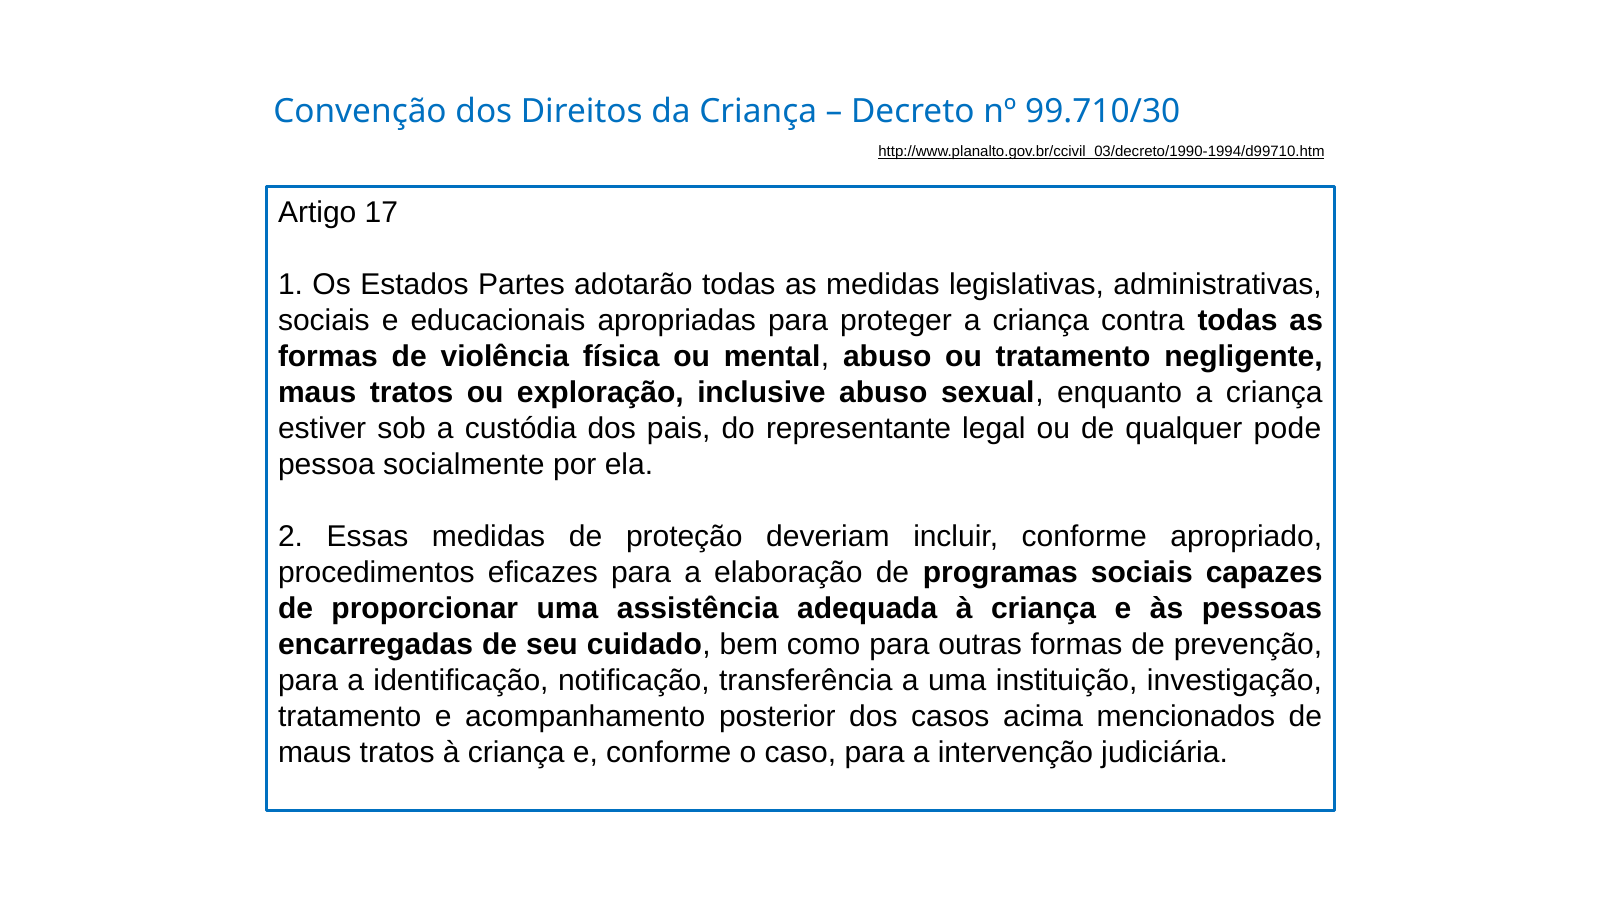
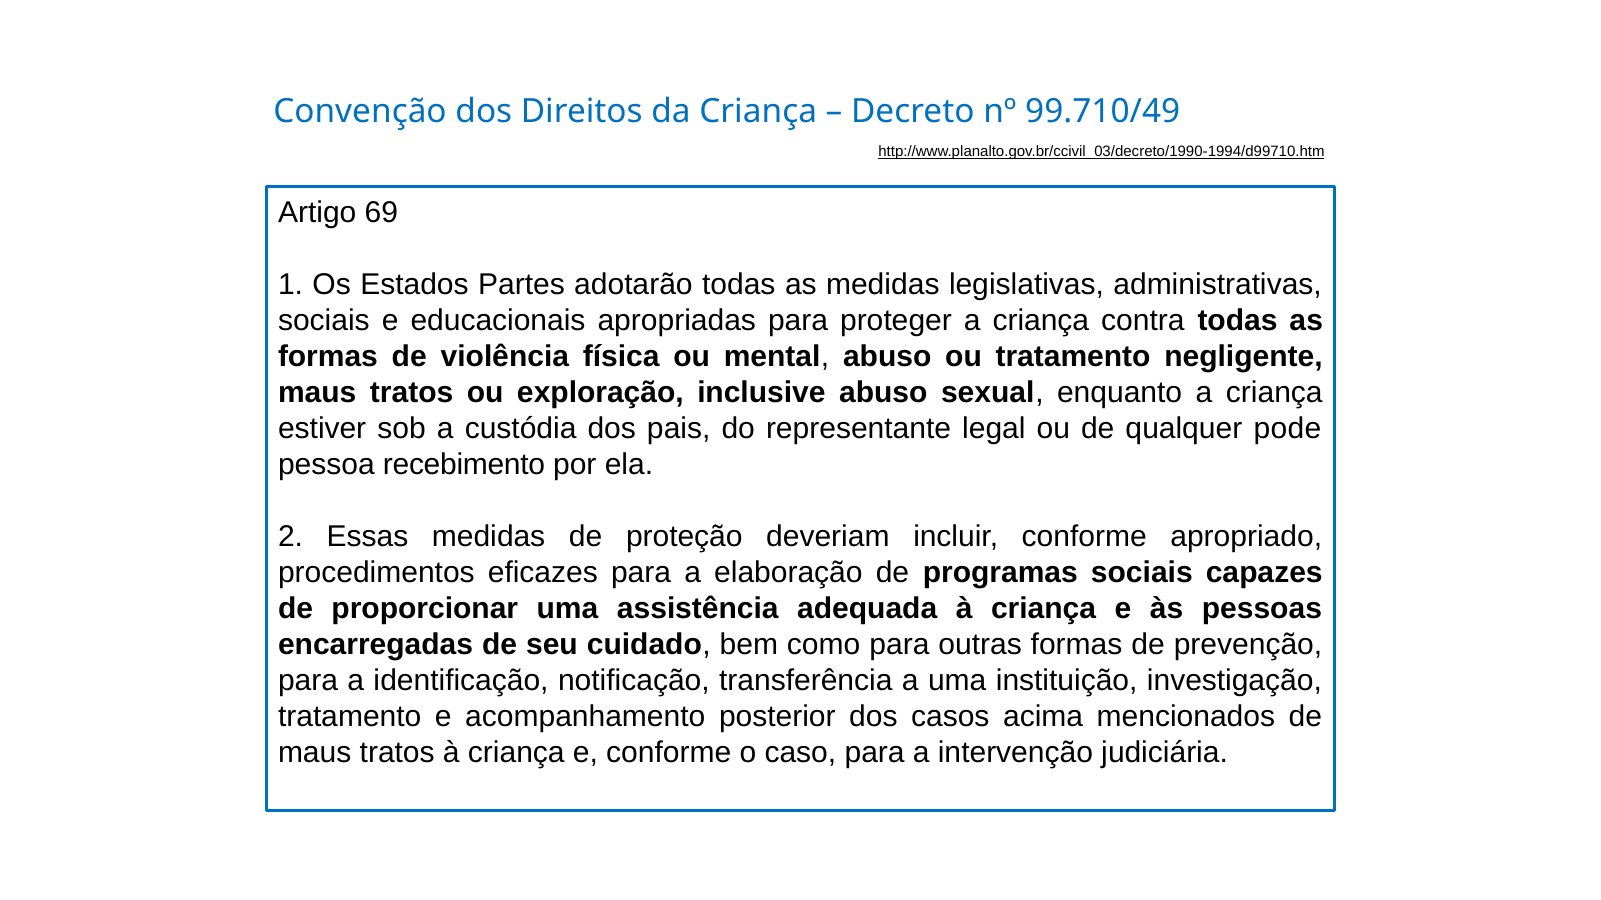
99.710/30: 99.710/30 -> 99.710/49
17: 17 -> 69
socialmente: socialmente -> recebimento
